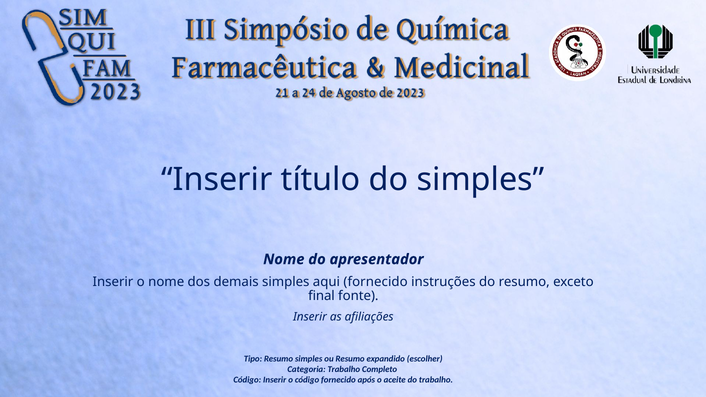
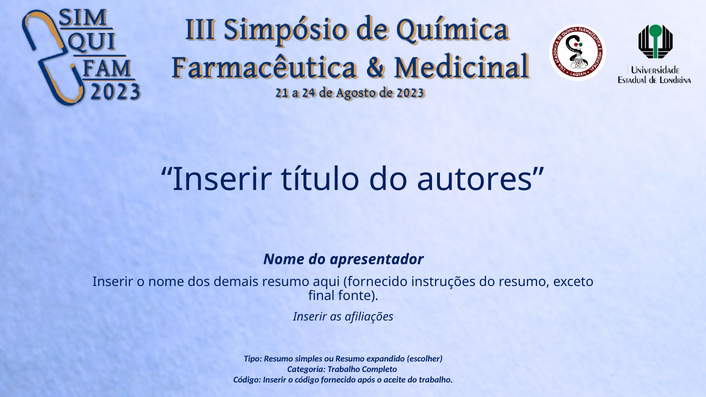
do simples: simples -> autores
demais simples: simples -> resumo
